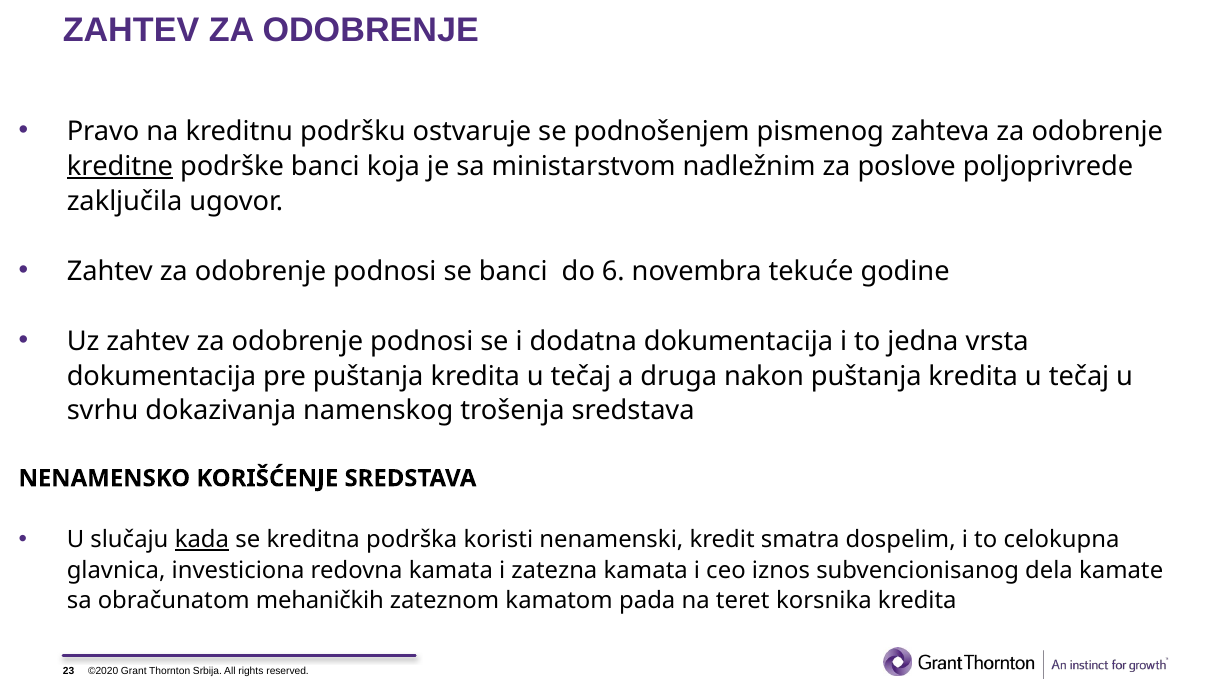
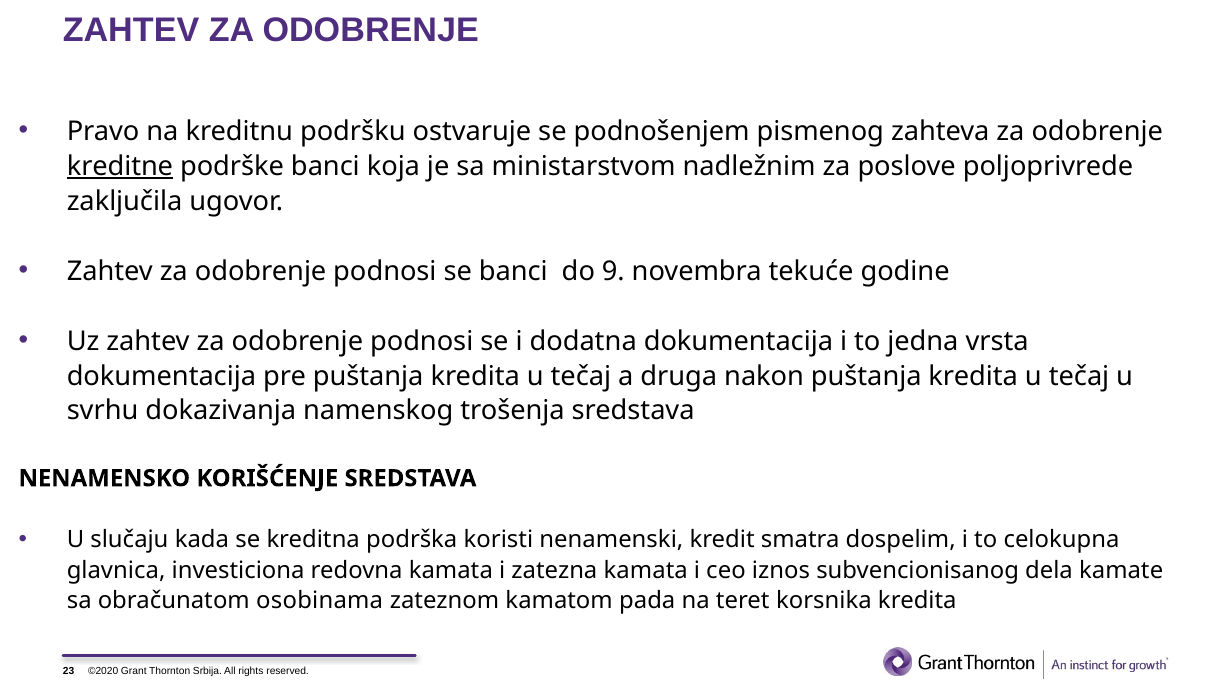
6: 6 -> 9
kada underline: present -> none
mehaničkih: mehaničkih -> osobinama
